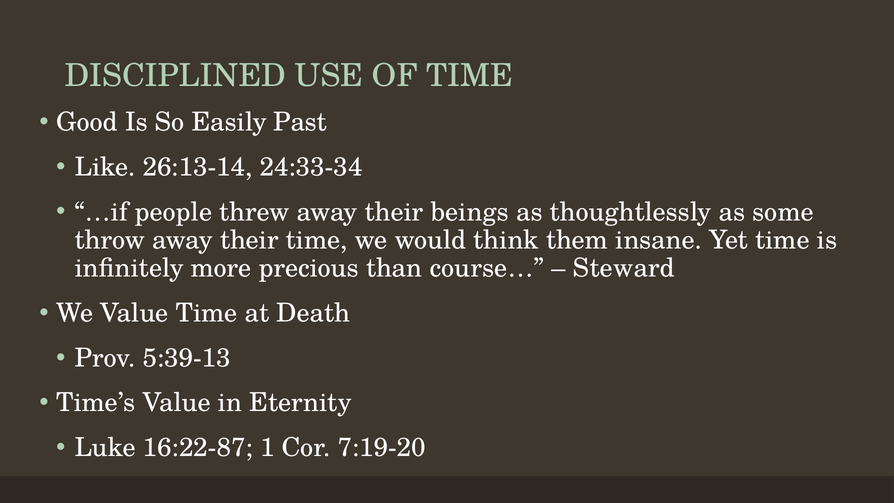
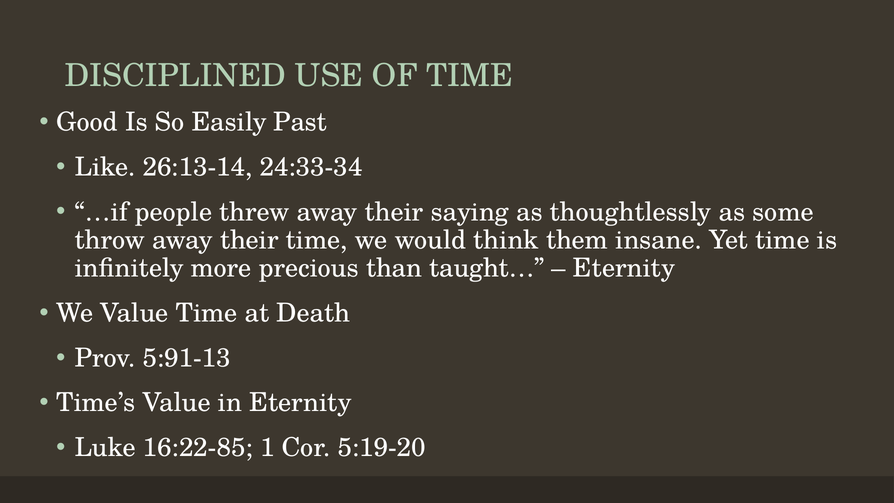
beings: beings -> saying
course…: course… -> taught…
Steward at (624, 268): Steward -> Eternity
5:39-13: 5:39-13 -> 5:91-13
16:22-87: 16:22-87 -> 16:22-85
7:19-20: 7:19-20 -> 5:19-20
